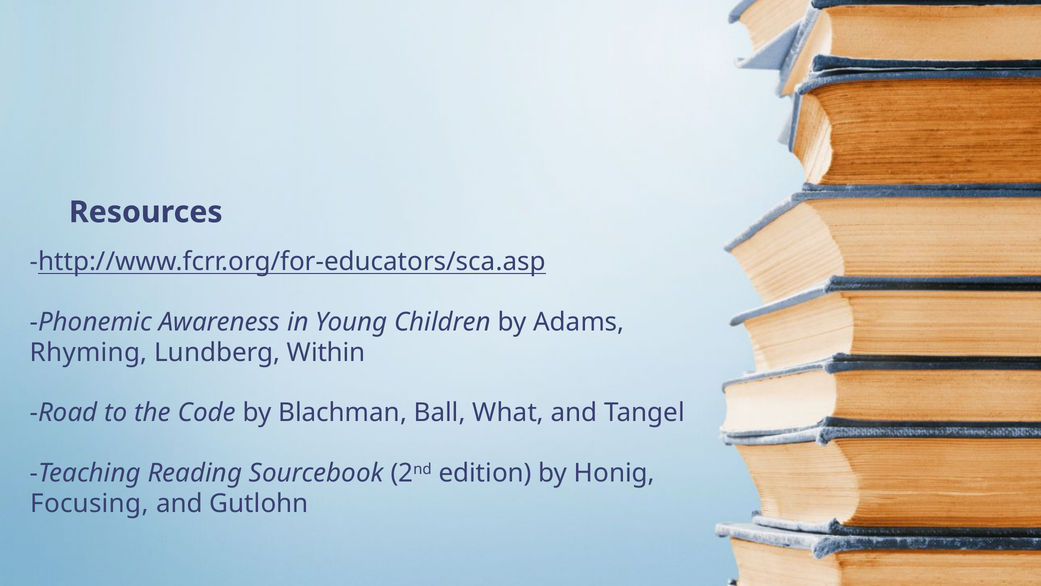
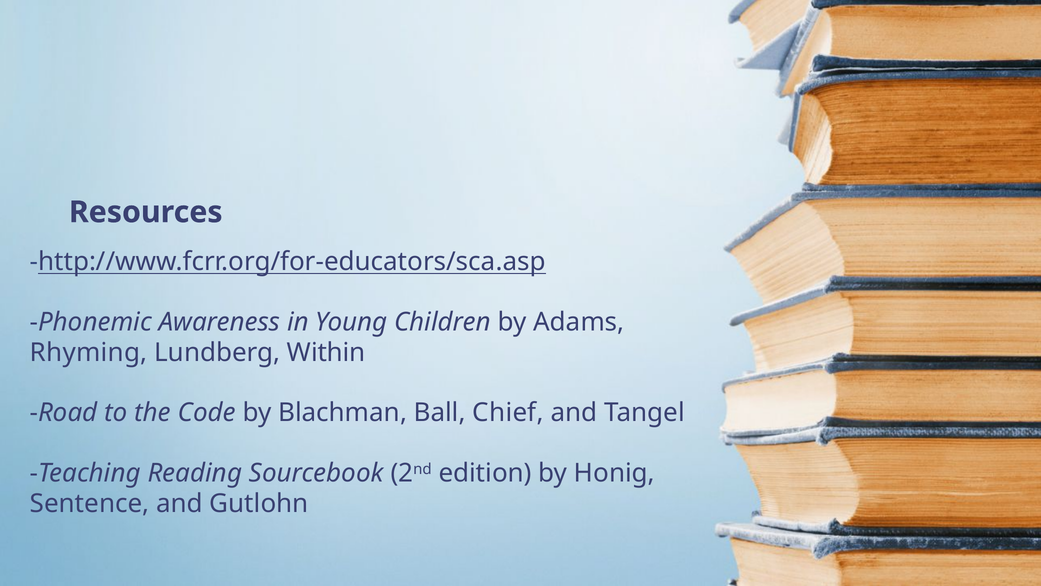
What: What -> Chief
Focusing: Focusing -> Sentence
